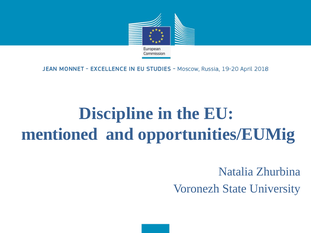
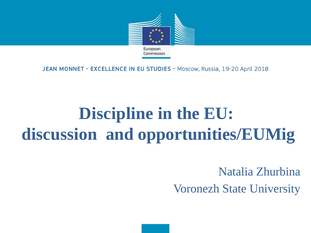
mentioned: mentioned -> discussion
